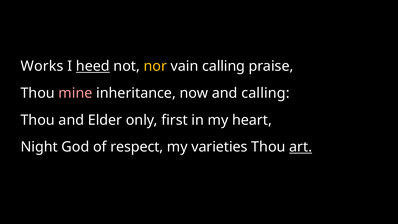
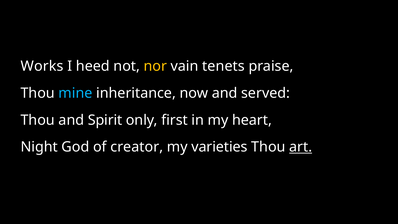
heed underline: present -> none
vain calling: calling -> tenets
mine colour: pink -> light blue
and calling: calling -> served
Elder: Elder -> Spirit
respect: respect -> creator
